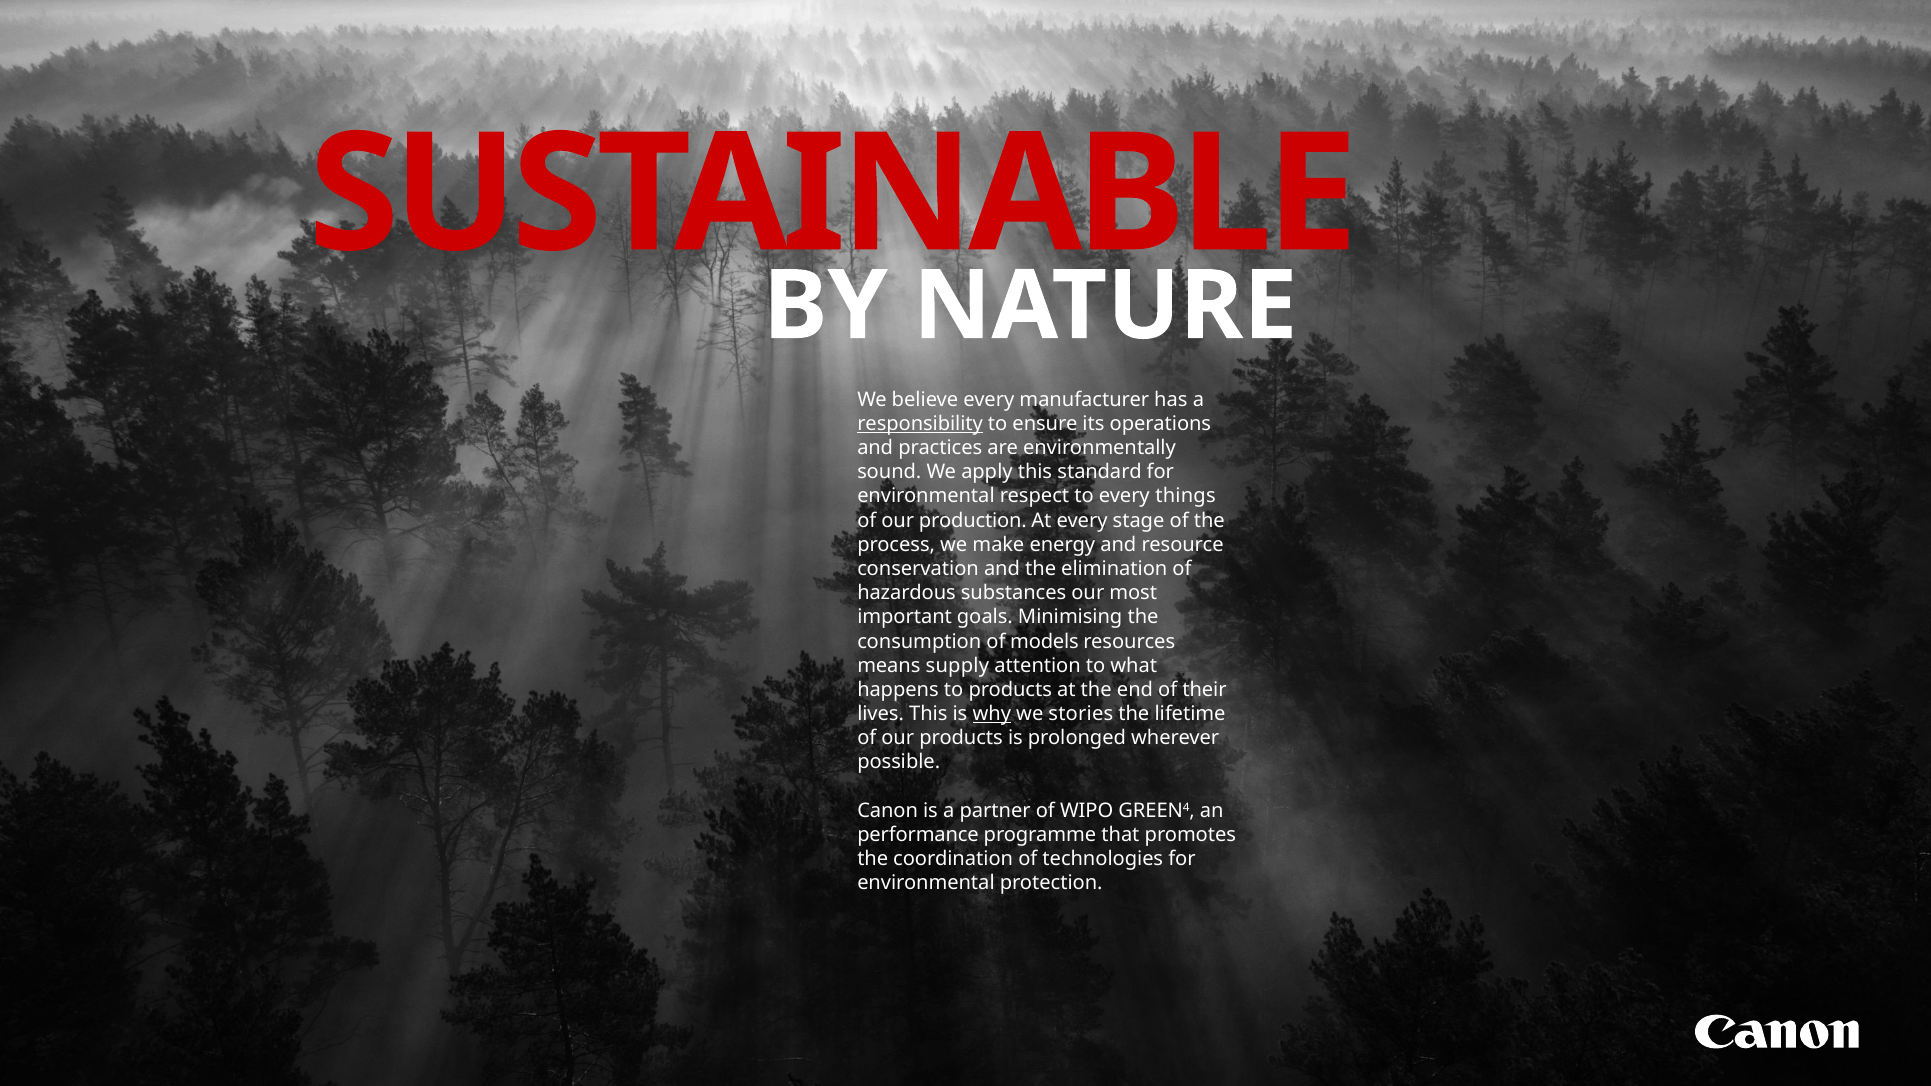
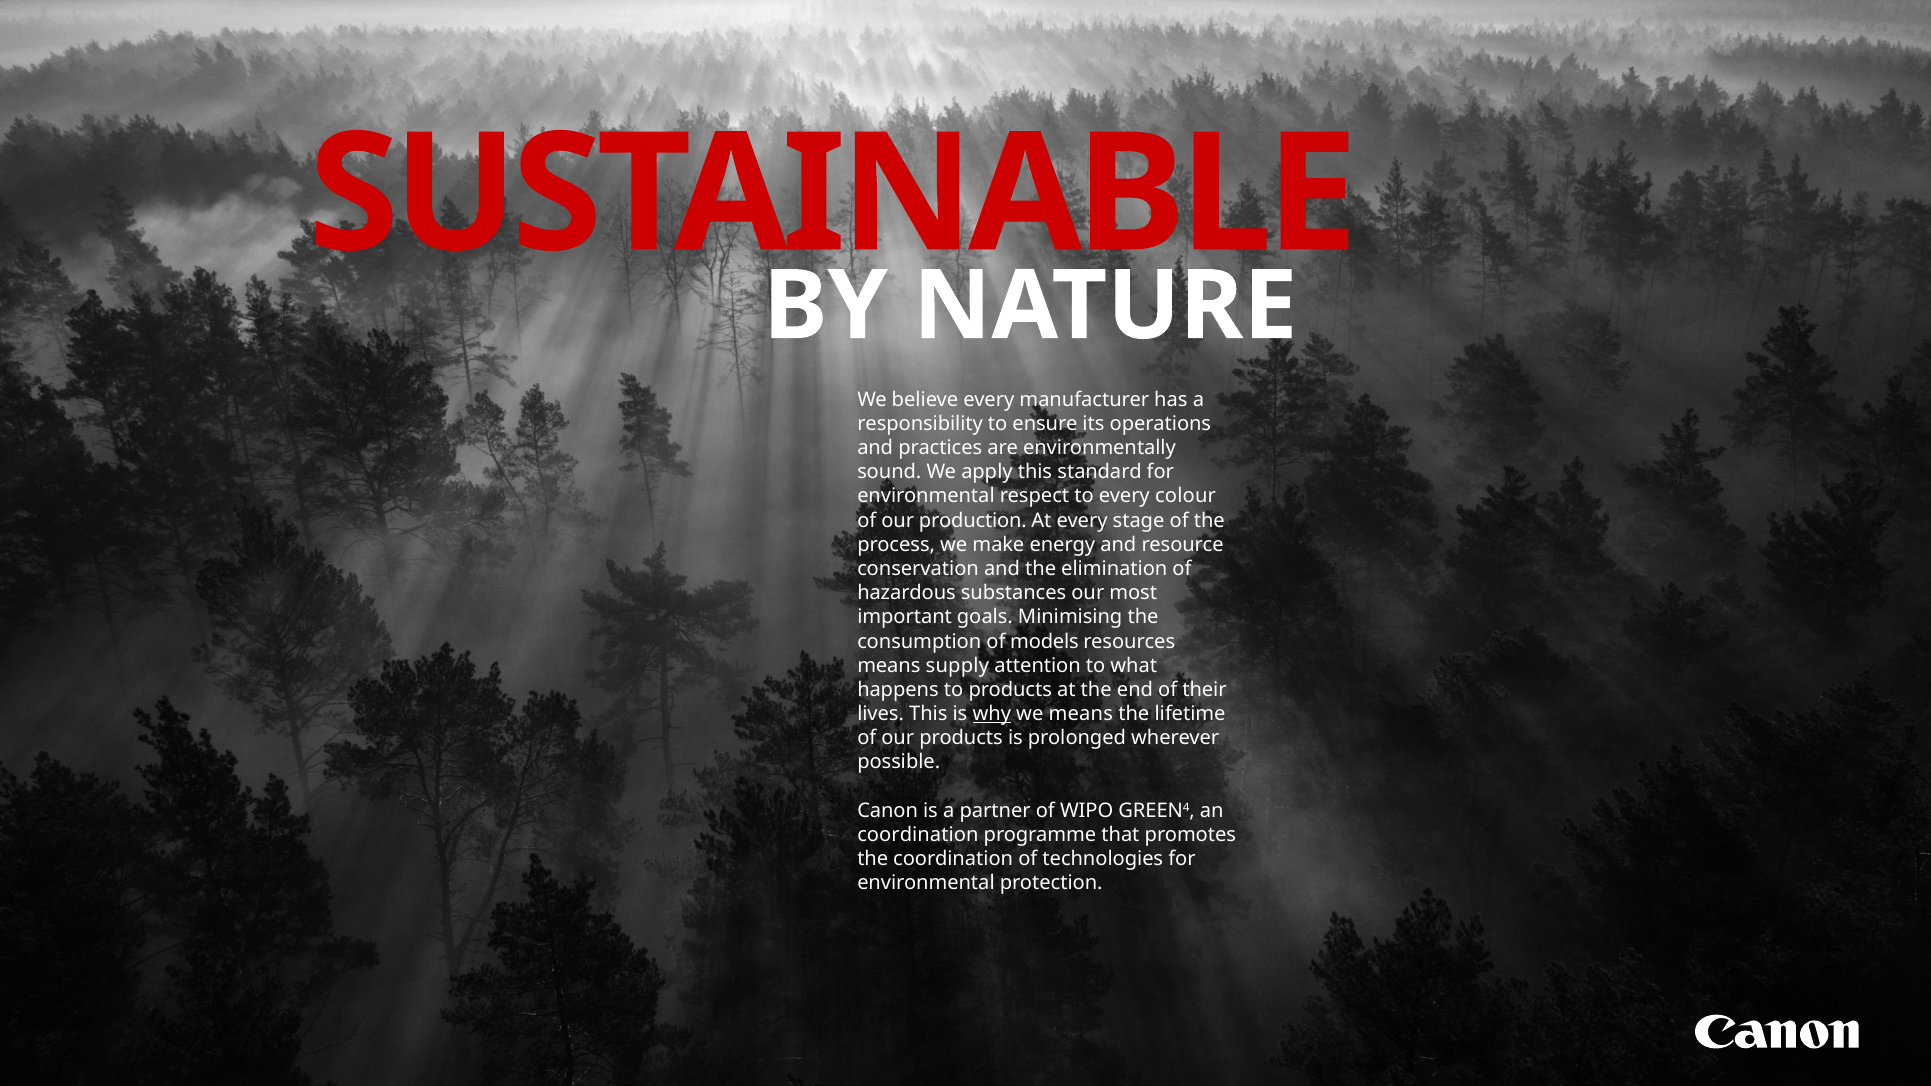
responsibility underline: present -> none
things: things -> colour
we stories: stories -> means
performance at (918, 835): performance -> coordination
